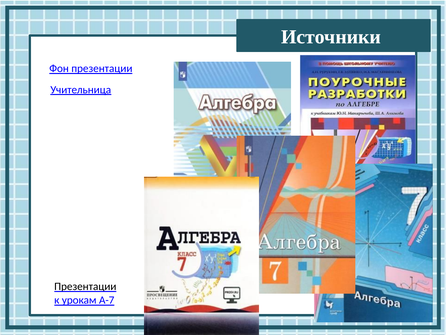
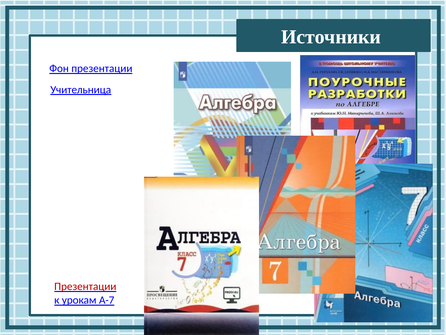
Презентации at (85, 286) colour: black -> red
